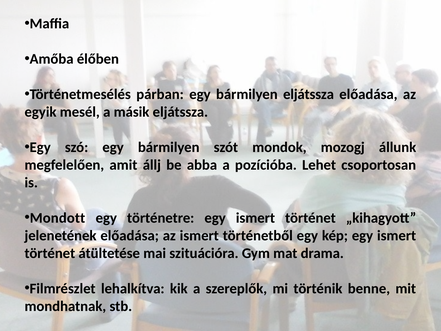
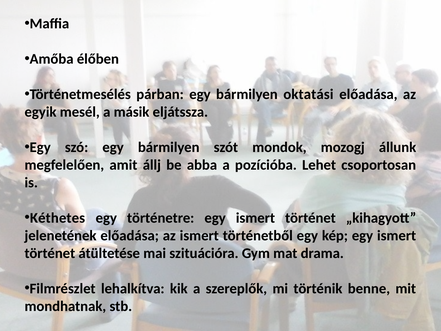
bármilyen eljátssza: eljátssza -> oktatási
Mondott: Mondott -> Kéthetes
